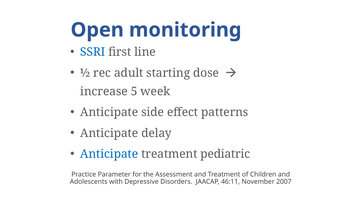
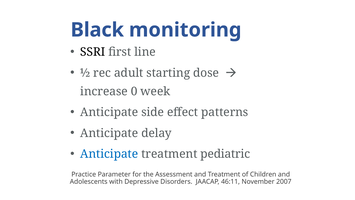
Open: Open -> Black
SSRI colour: blue -> black
5: 5 -> 0
